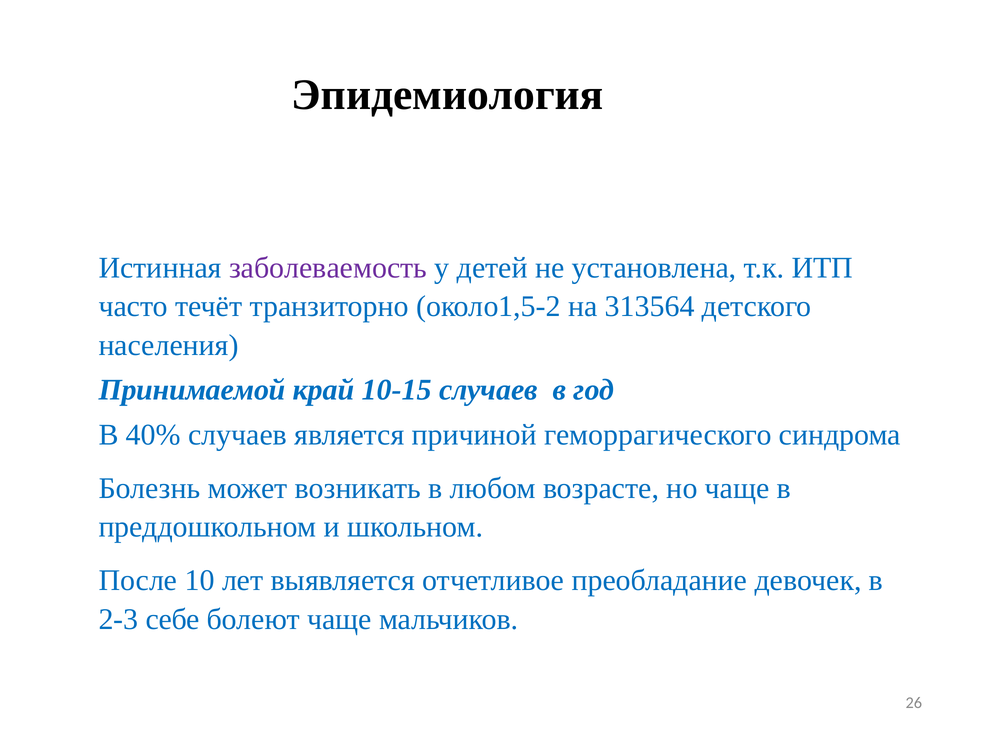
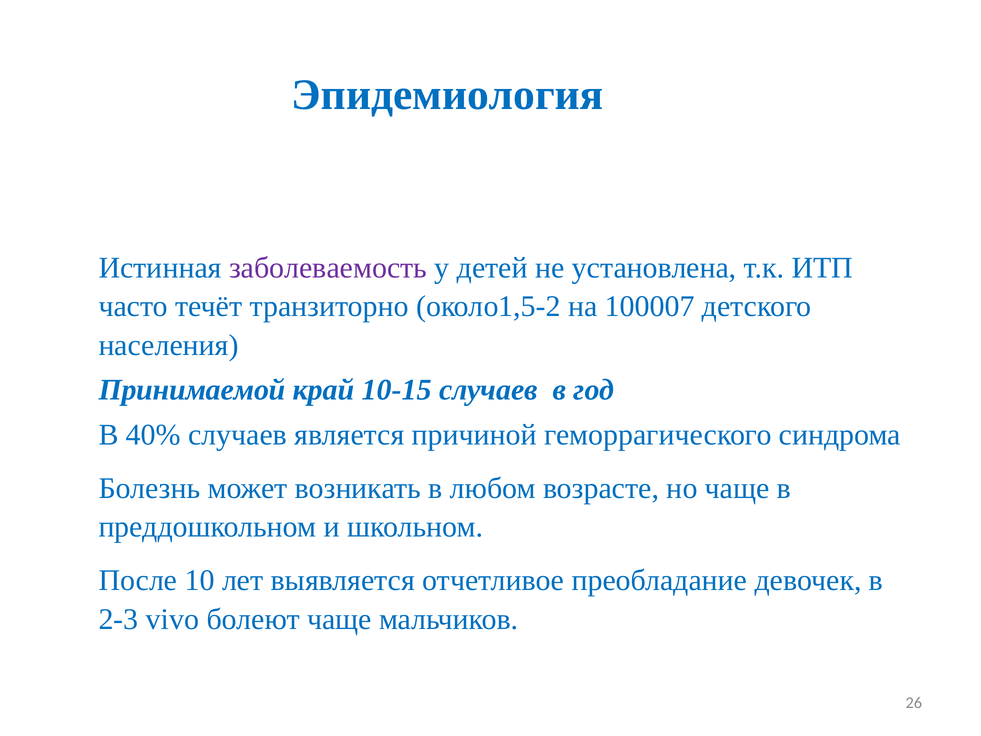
Эпидемиология colour: black -> blue
313564: 313564 -> 100007
себе: себе -> vivo
